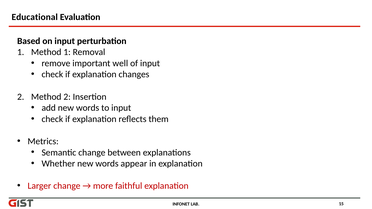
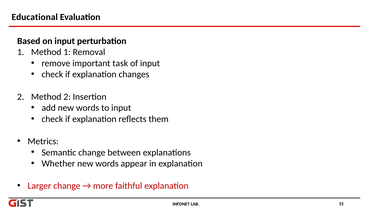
well: well -> task
